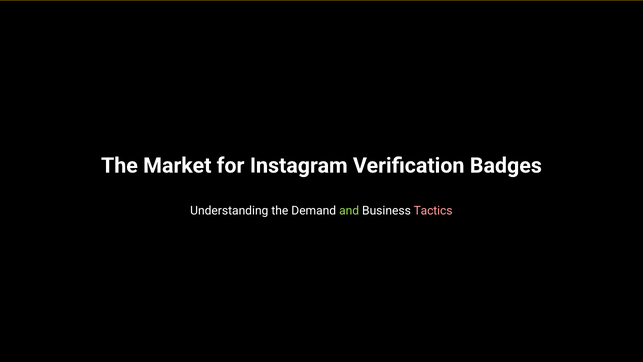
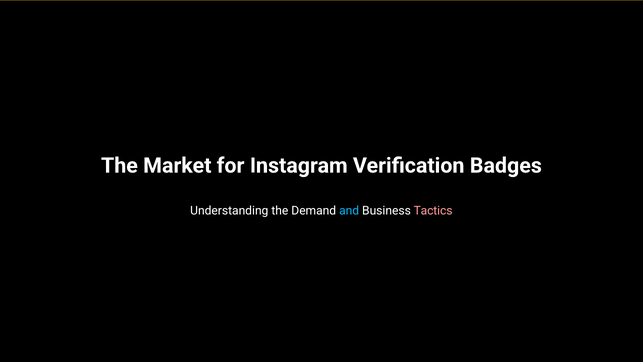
and colour: light green -> light blue
